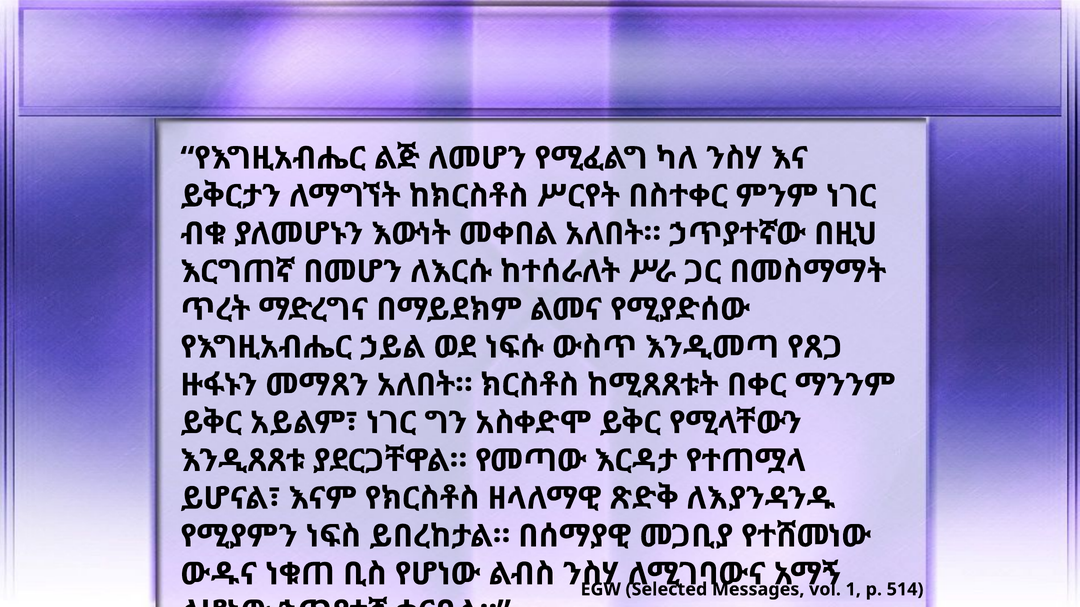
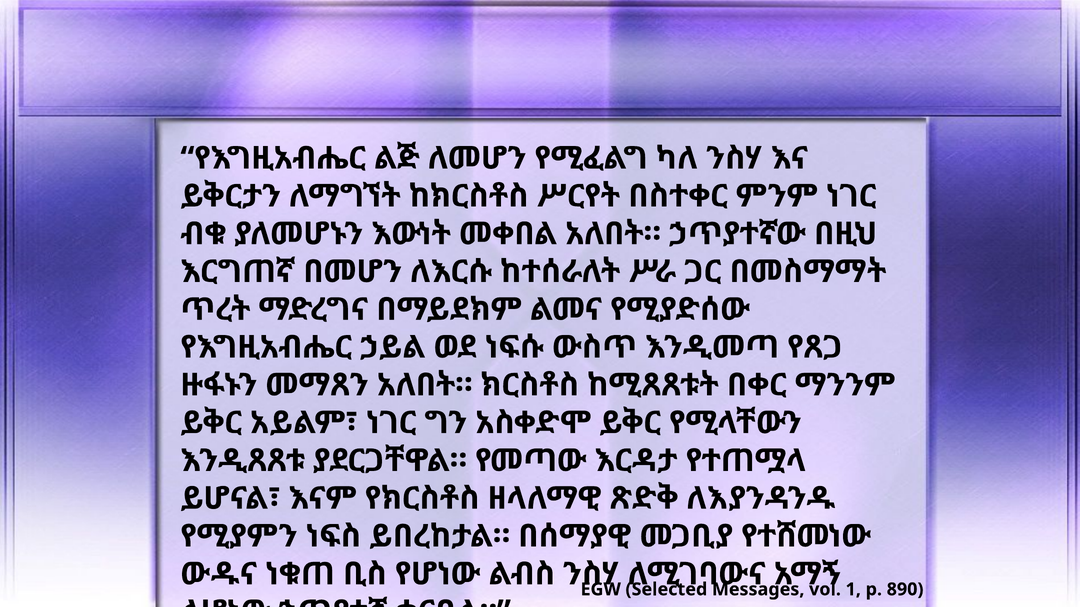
514: 514 -> 890
